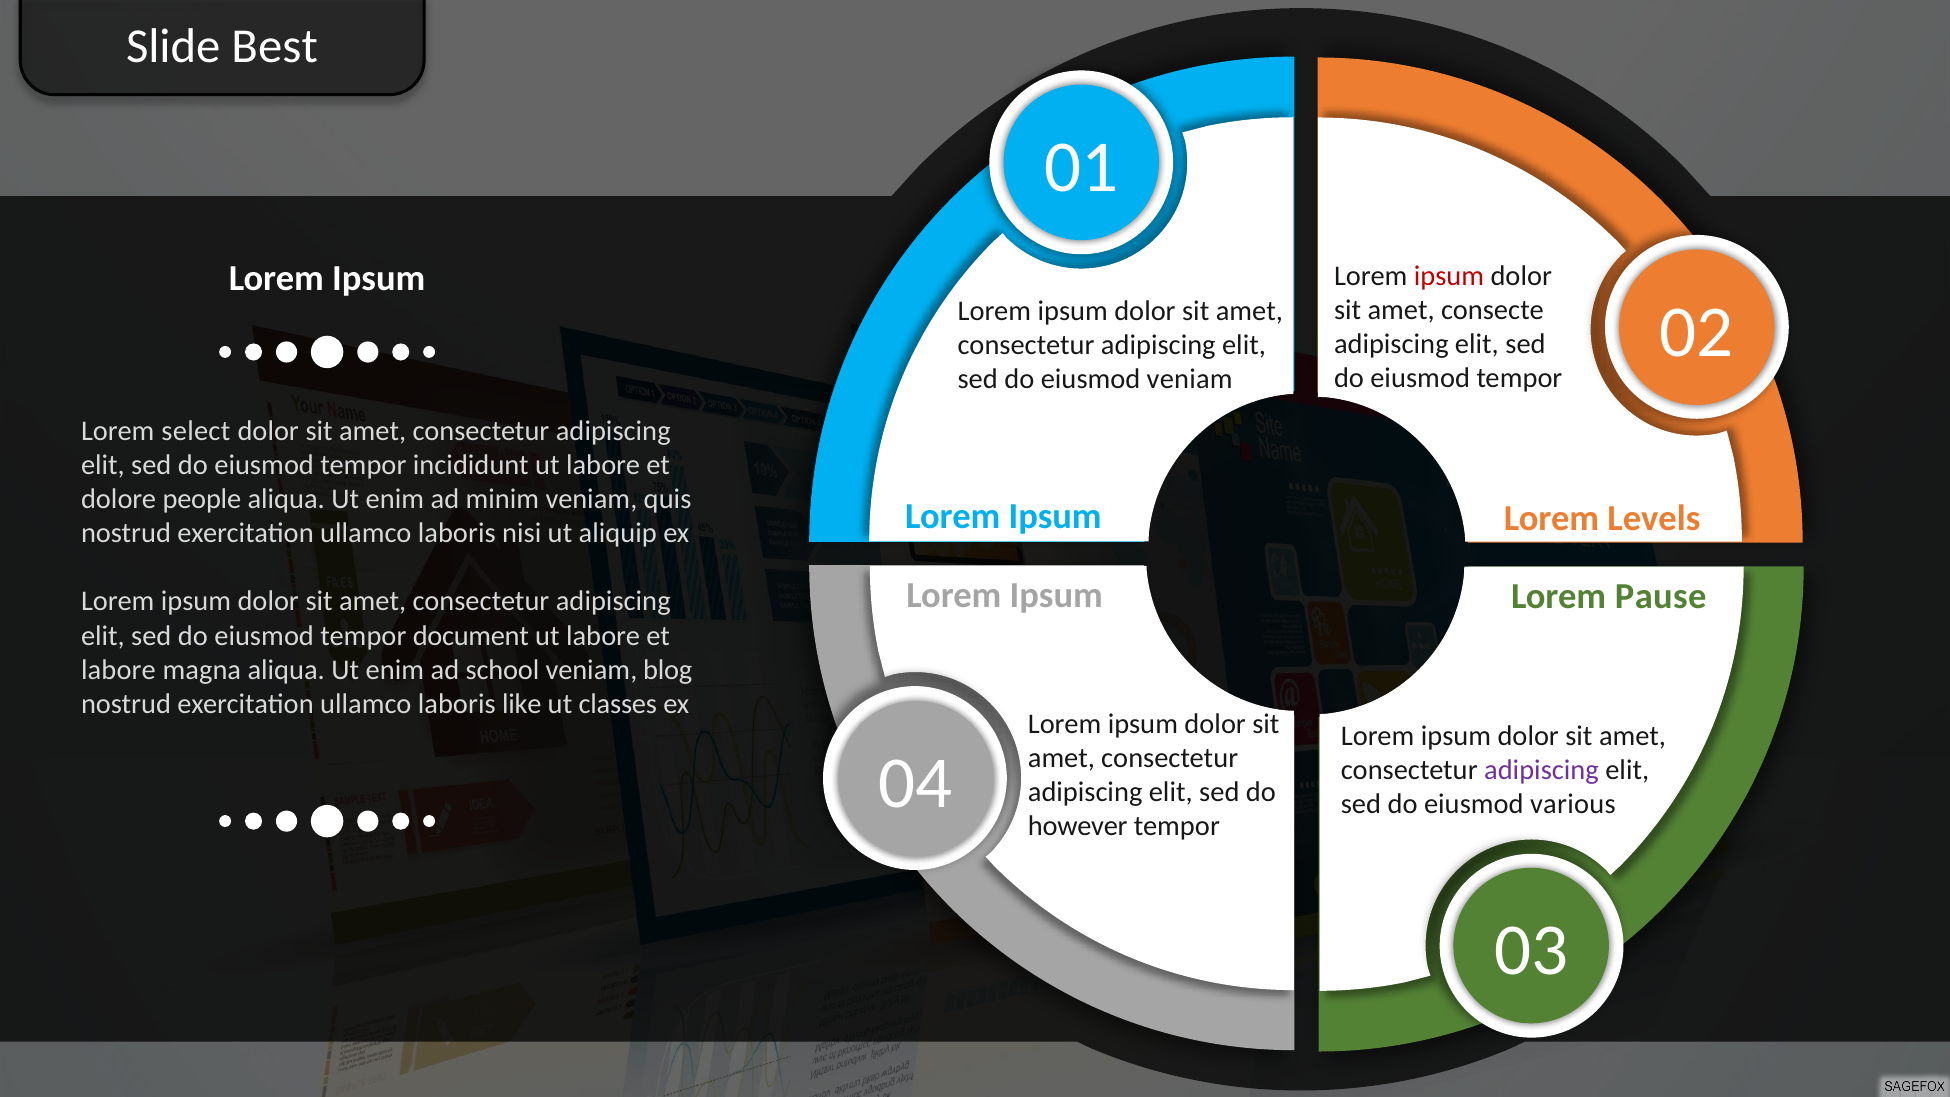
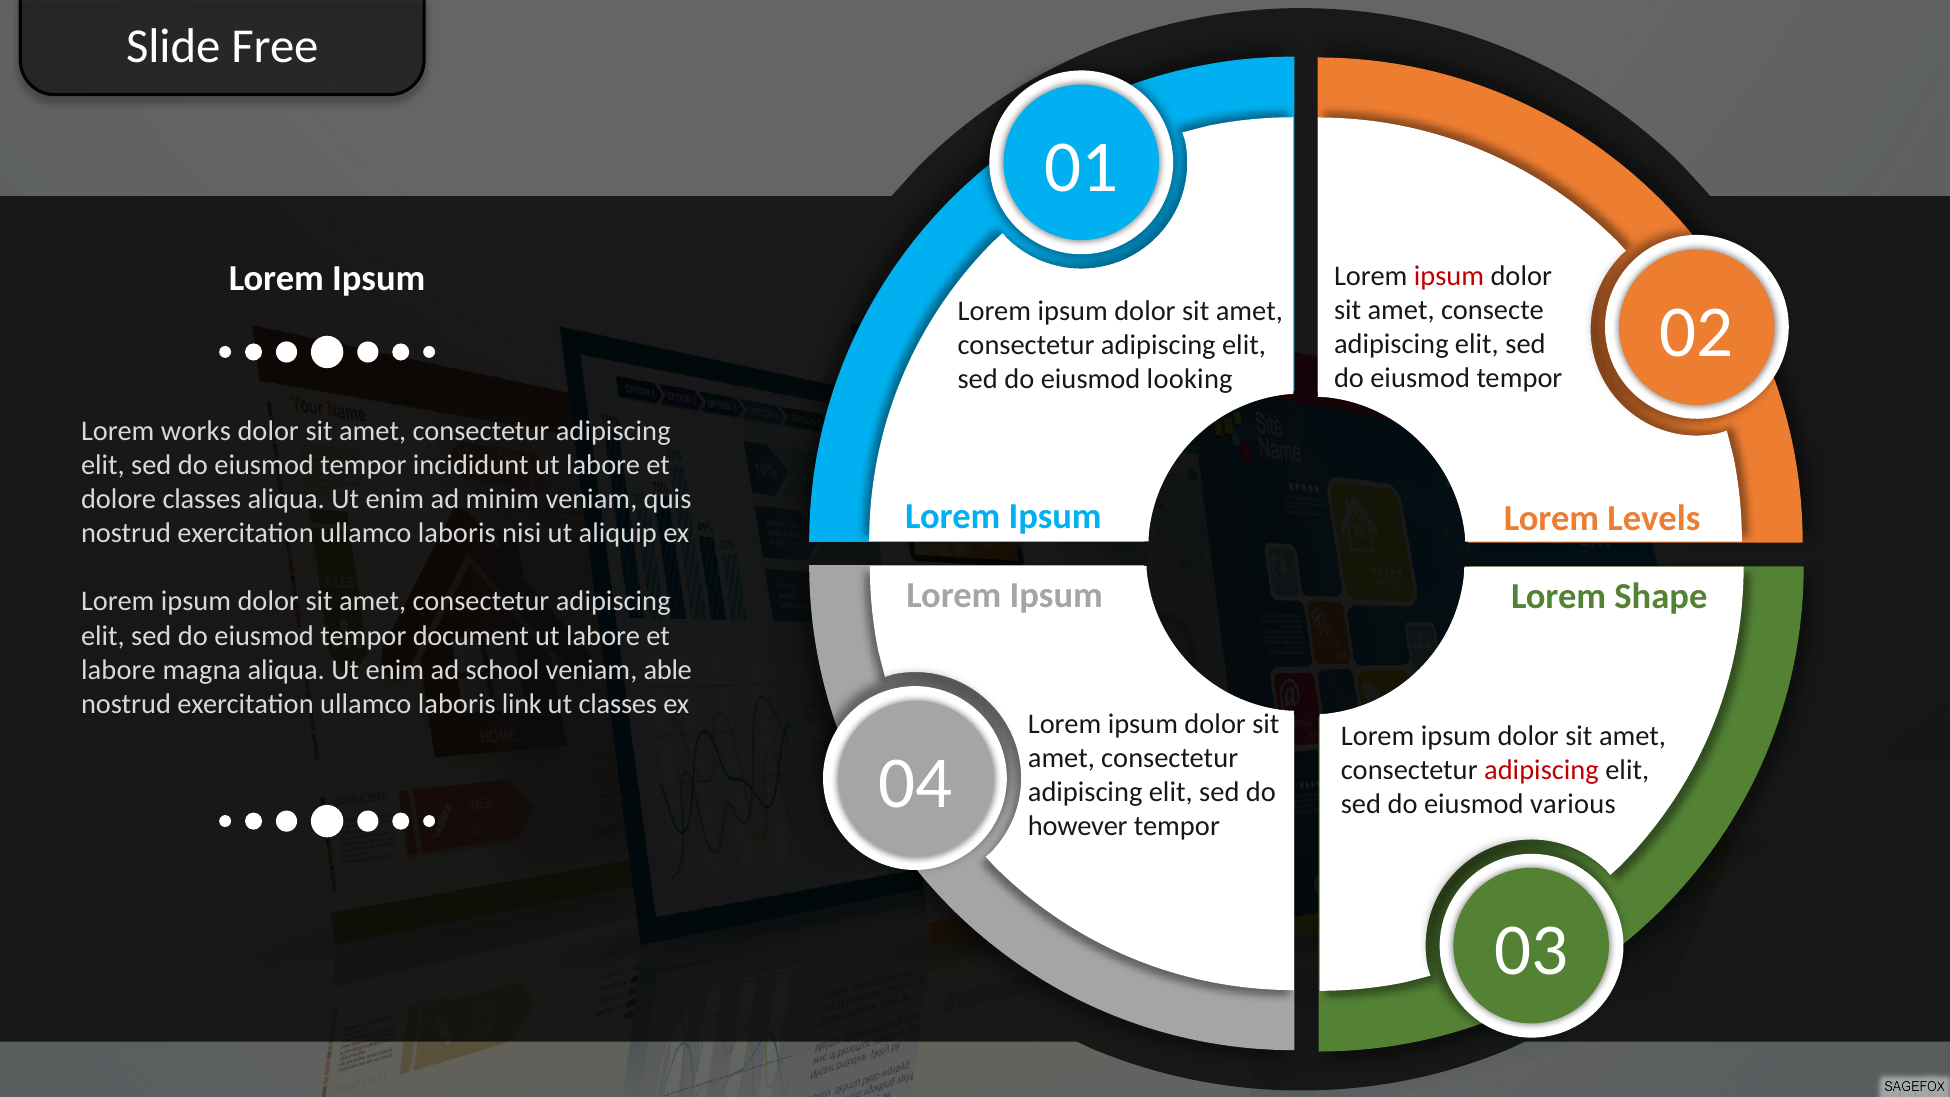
Best: Best -> Free
eiusmod veniam: veniam -> looking
select: select -> works
dolore people: people -> classes
Pause: Pause -> Shape
blog: blog -> able
like: like -> link
adipiscing at (1541, 770) colour: purple -> red
